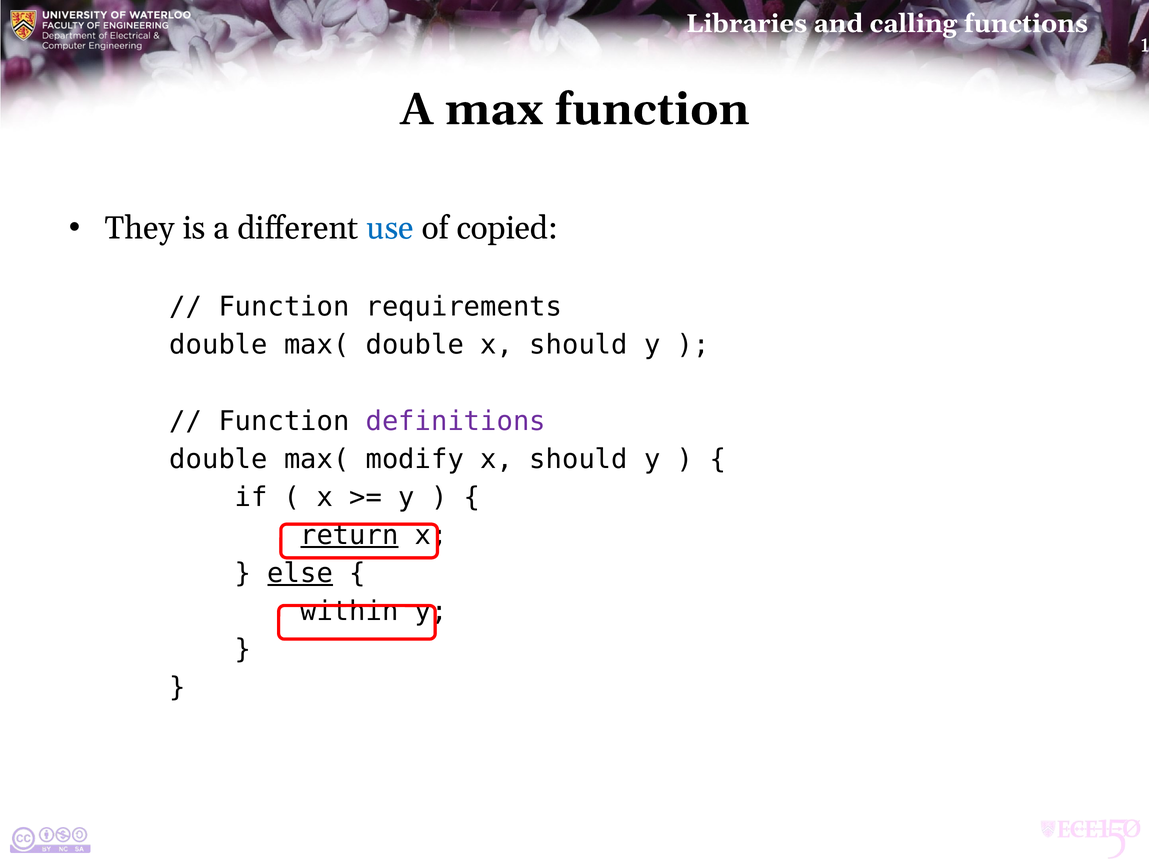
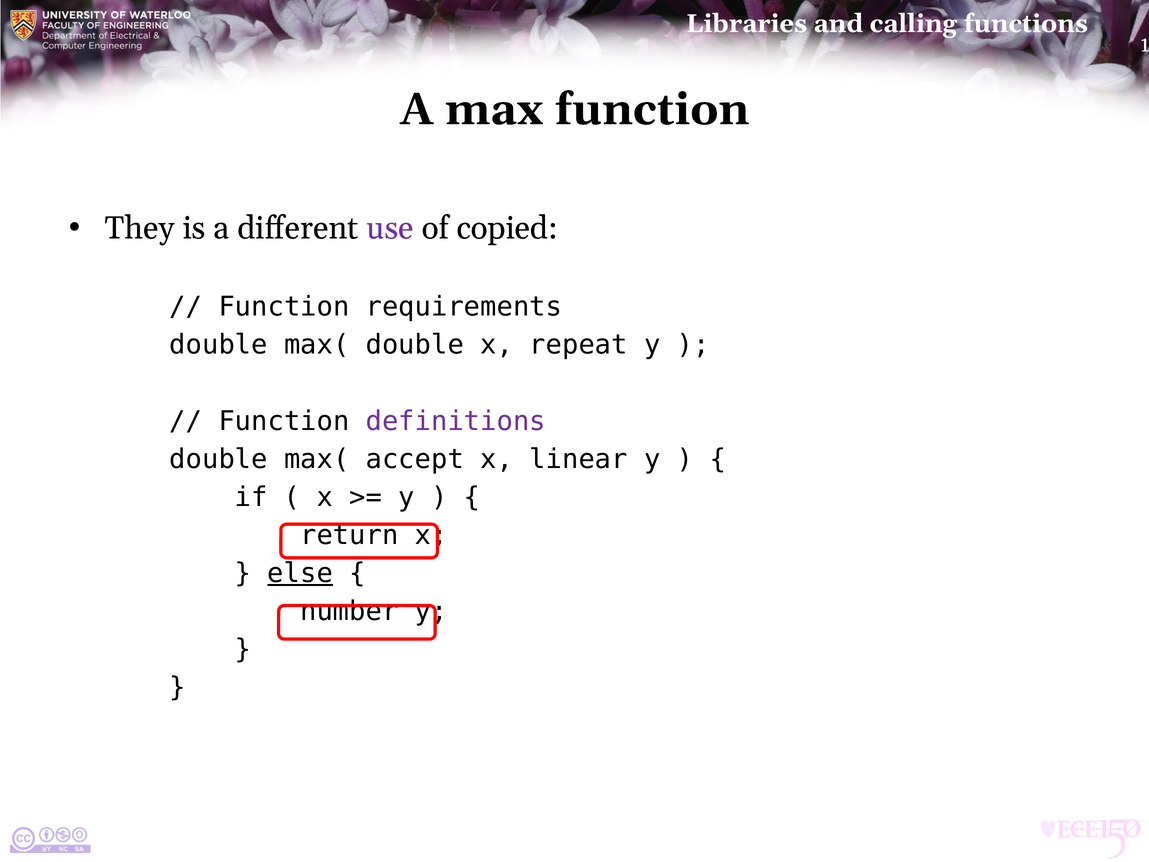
use colour: blue -> purple
double x should: should -> repeat
modify: modify -> accept
should at (579, 459): should -> linear
return underline: present -> none
within: within -> number
